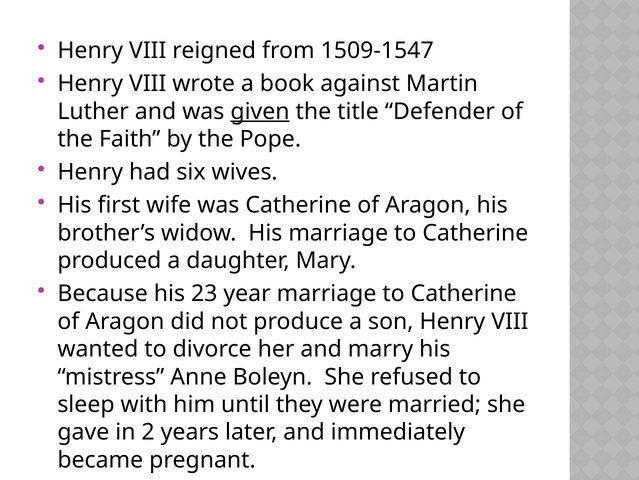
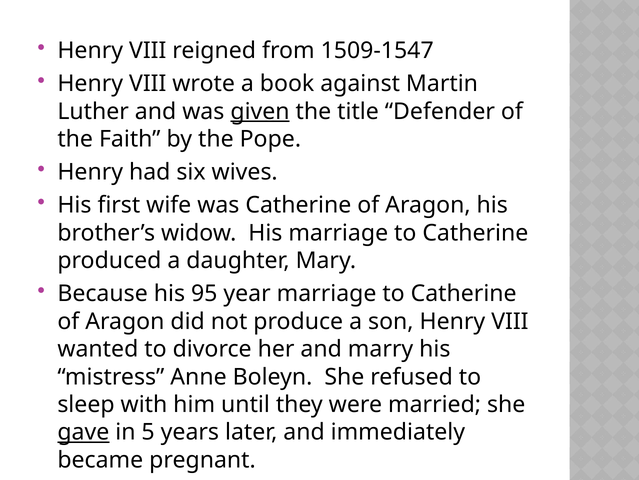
23: 23 -> 95
gave underline: none -> present
2: 2 -> 5
